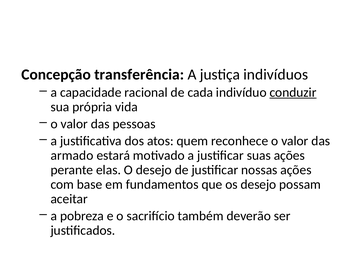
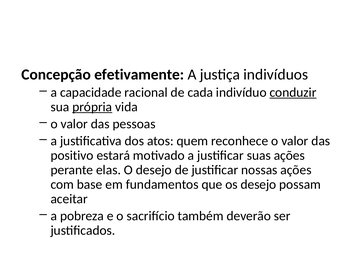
transferência: transferência -> efetivamente
própria underline: none -> present
armado: armado -> positivo
